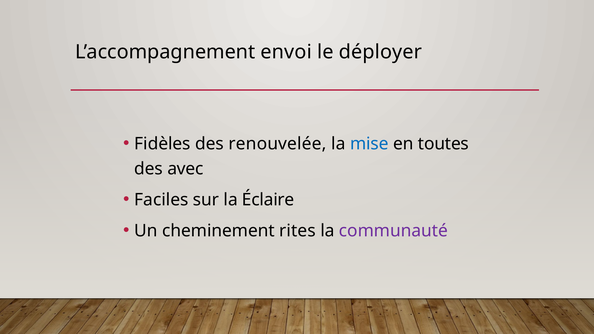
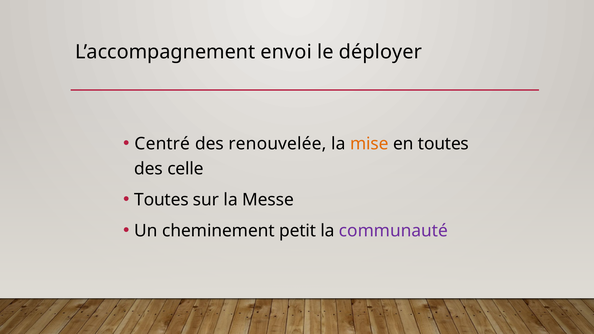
Fidèles: Fidèles -> Centré
mise colour: blue -> orange
avec: avec -> celle
Faciles at (161, 200): Faciles -> Toutes
Éclaire: Éclaire -> Messe
rites: rites -> petit
